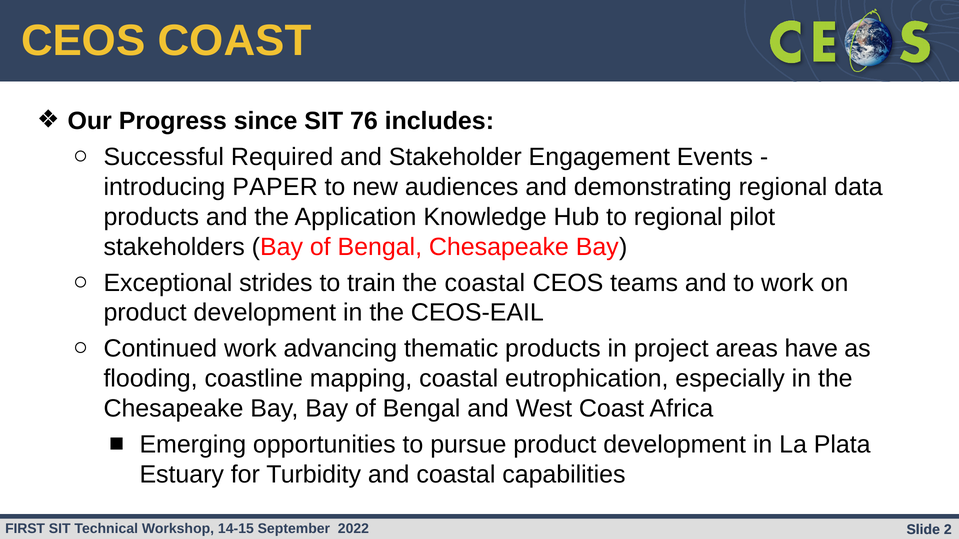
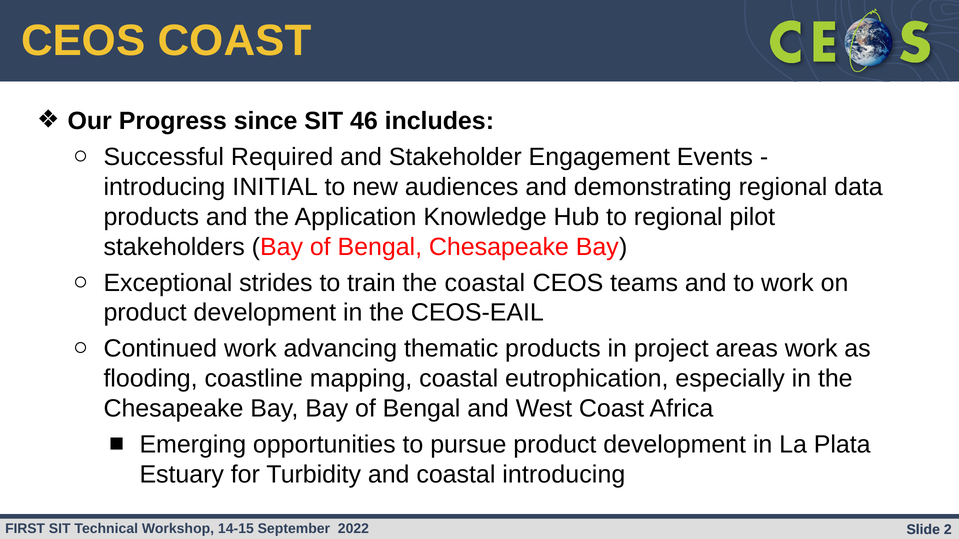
76: 76 -> 46
PAPER: PAPER -> INITIAL
areas have: have -> work
coastal capabilities: capabilities -> introducing
